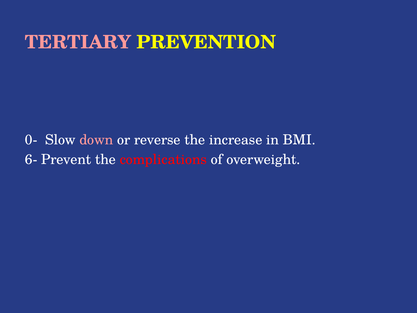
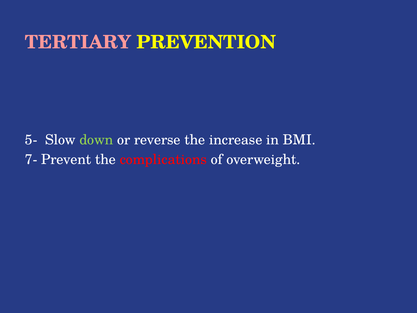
0-: 0- -> 5-
down colour: pink -> light green
6-: 6- -> 7-
